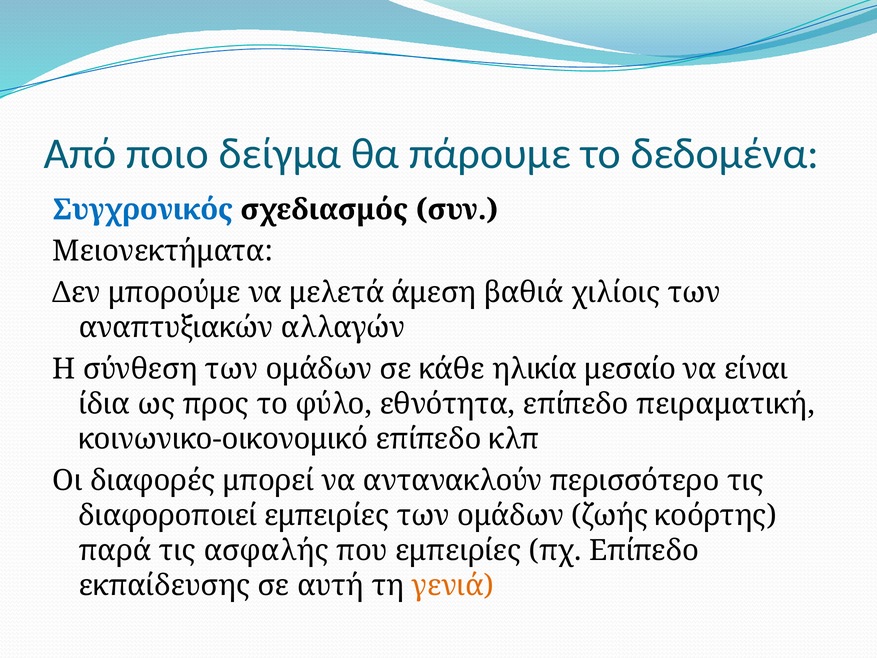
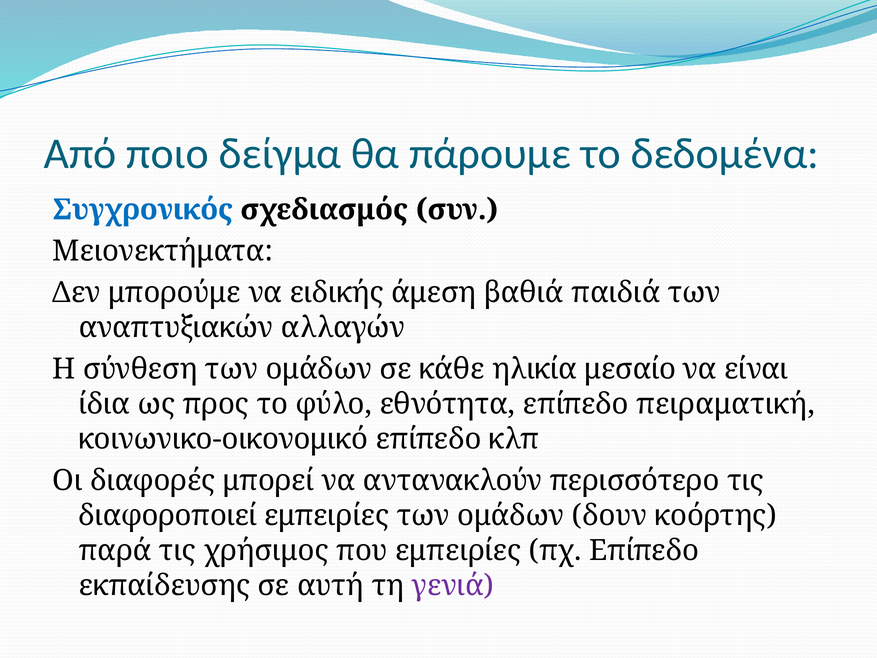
μελετά: μελετά -> ειδικής
χιλίοις: χιλίοις -> παιδιά
ζωής: ζωής -> δουν
ασφαλής: ασφαλής -> χρήσιμος
γενιά colour: orange -> purple
